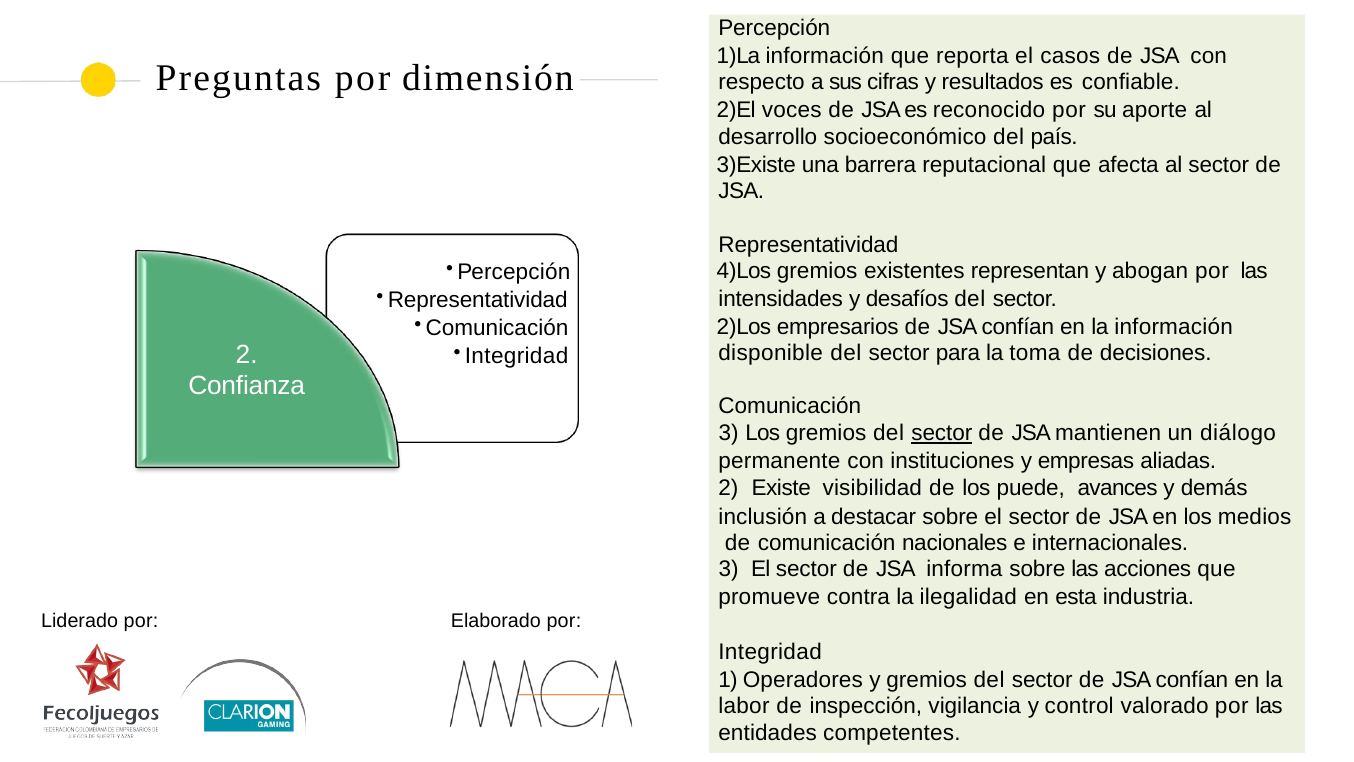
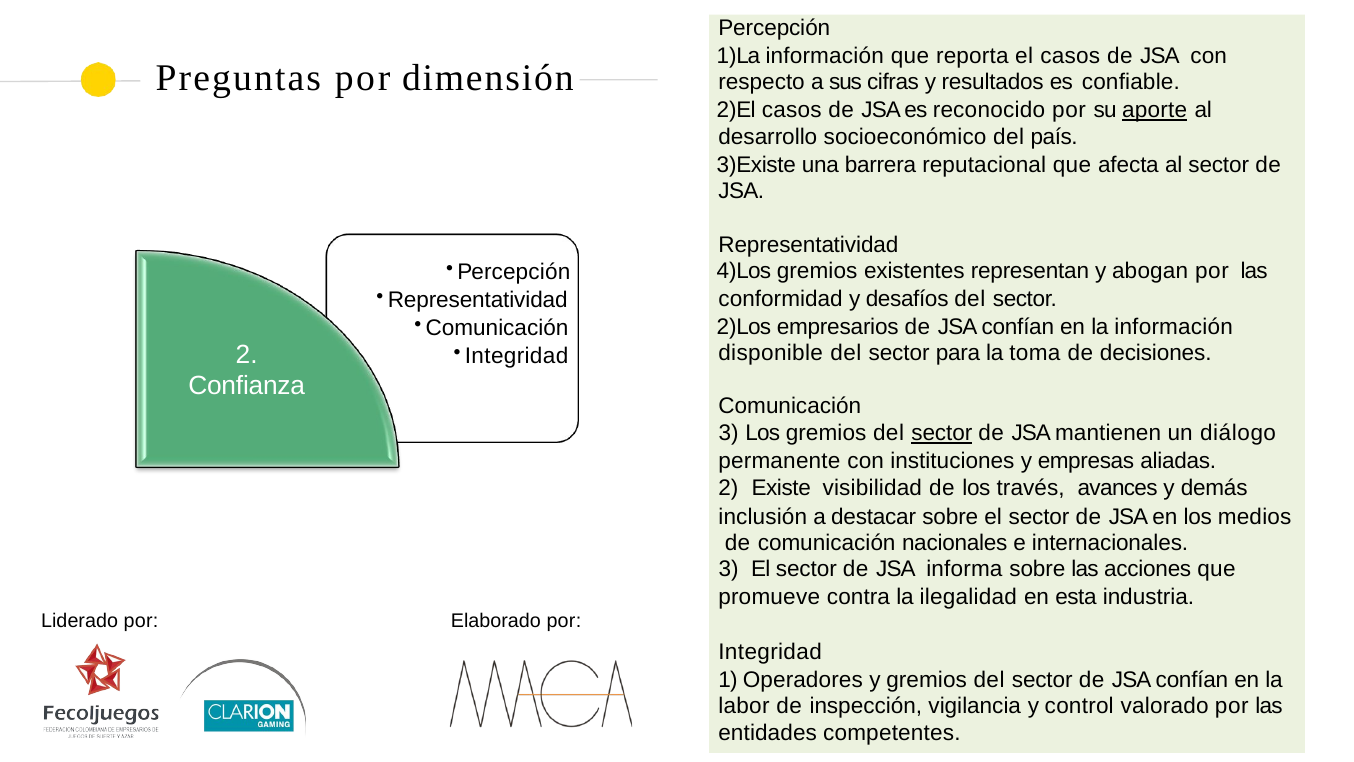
voces at (792, 110): voces -> casos
aporte underline: none -> present
intensidades: intensidades -> conformidad
puede: puede -> través
